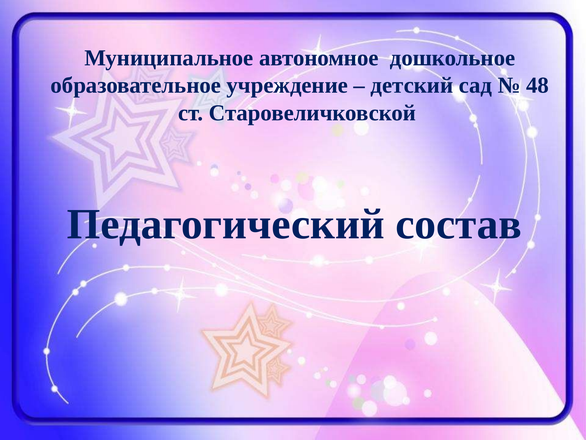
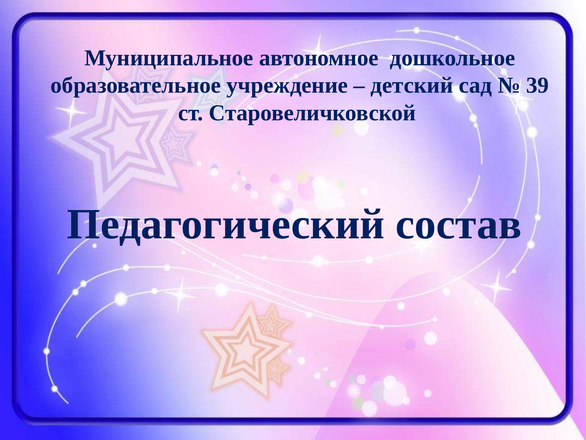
48: 48 -> 39
